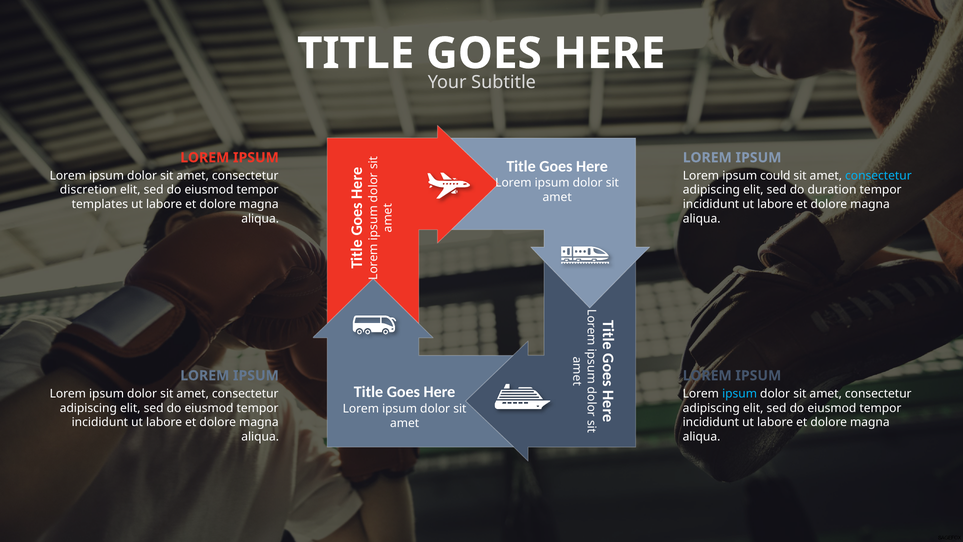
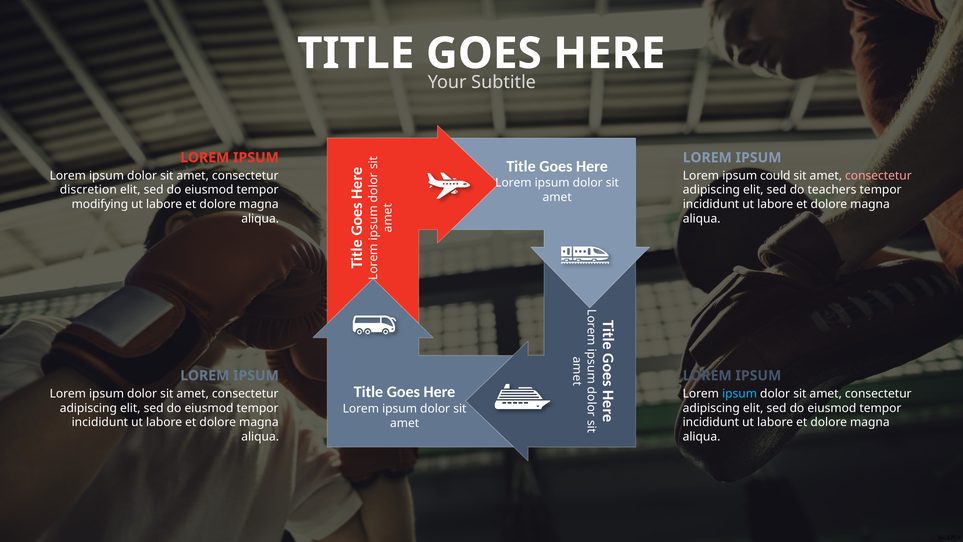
consectetur at (878, 175) colour: light blue -> pink
duration: duration -> teachers
templates: templates -> modifying
